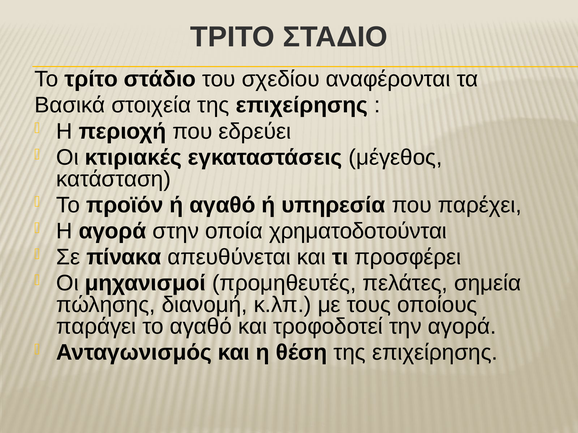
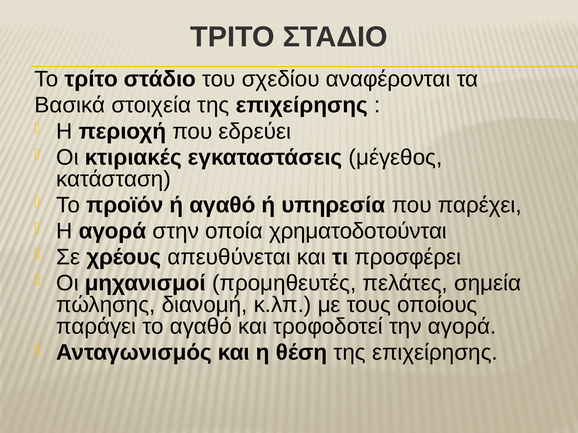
πίνακα: πίνακα -> χρέους
